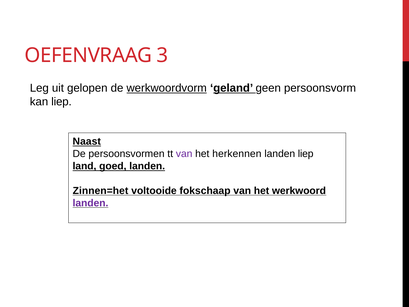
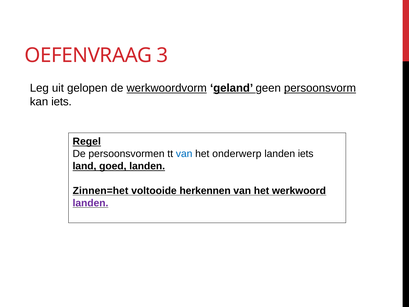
persoonsvorm underline: none -> present
kan liep: liep -> iets
Naast: Naast -> Regel
van at (184, 154) colour: purple -> blue
herkennen: herkennen -> onderwerp
landen liep: liep -> iets
fokschaap: fokschaap -> herkennen
